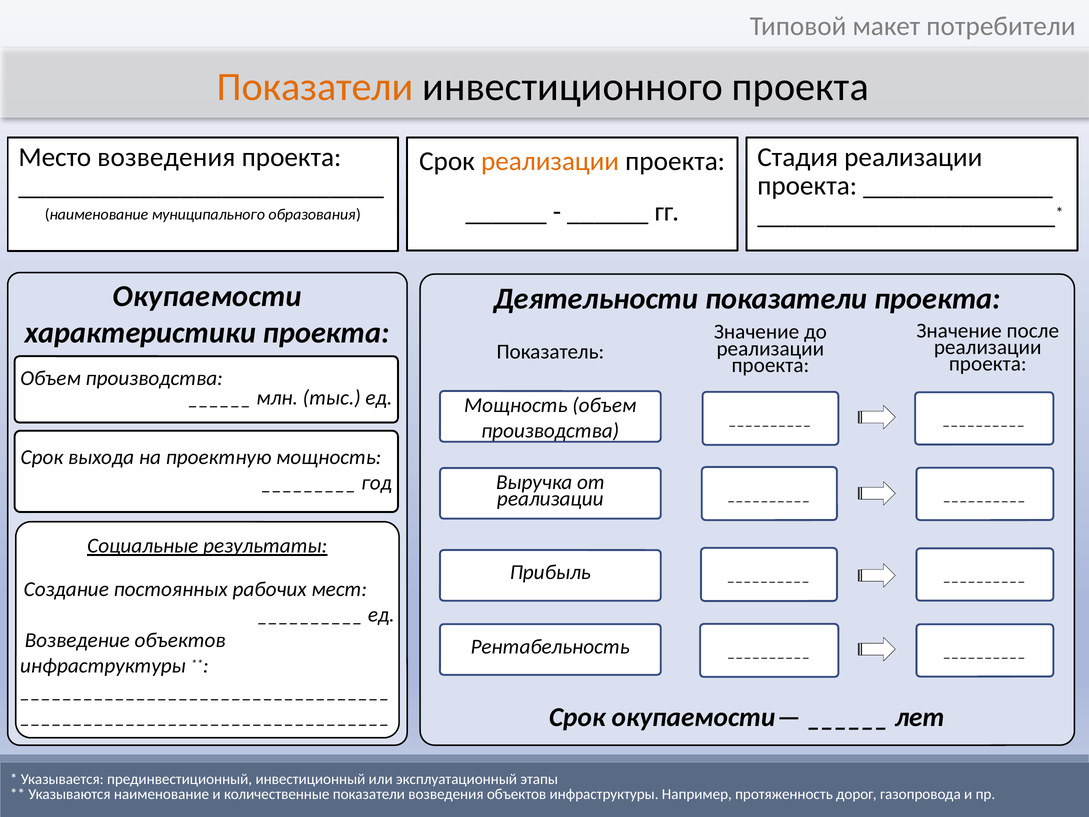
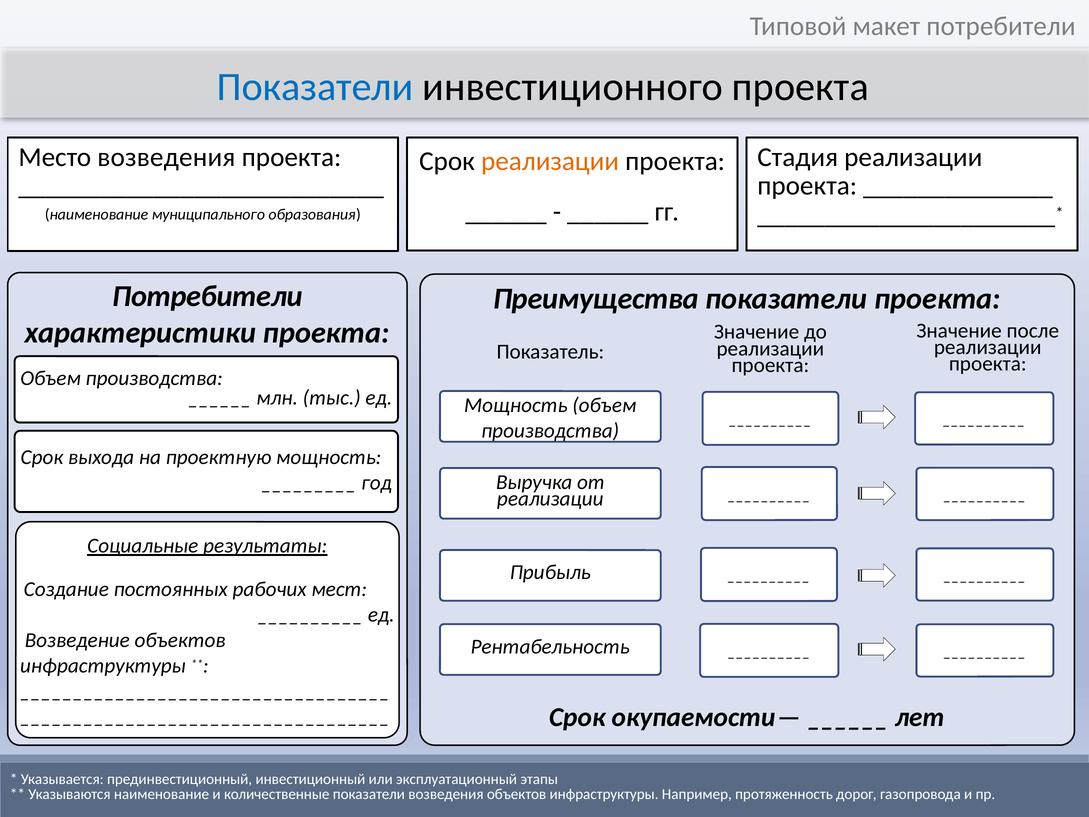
Показатели at (315, 87) colour: orange -> blue
Окупаемости at (207, 296): Окупаемости -> Потребители
Деятельности: Деятельности -> Преимущества
